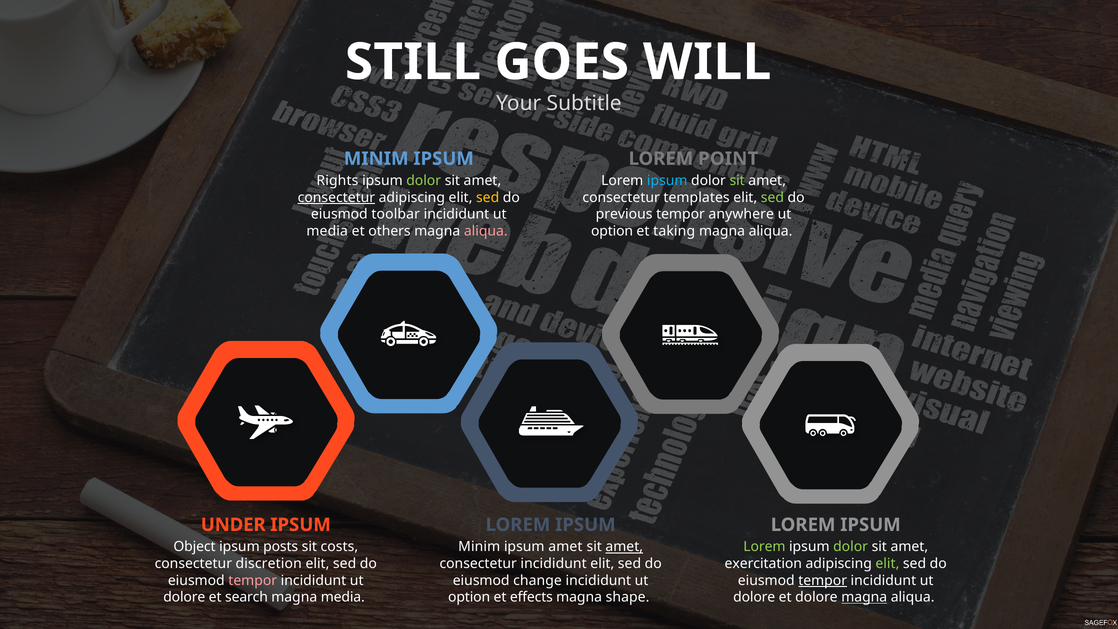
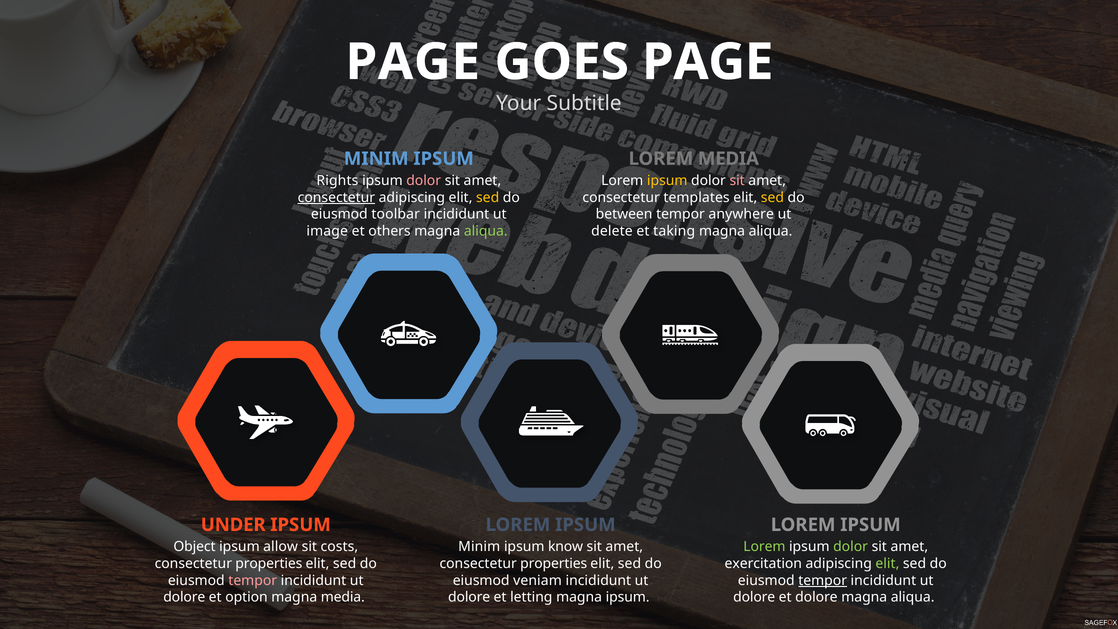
STILL at (413, 62): STILL -> PAGE
WILL at (707, 62): WILL -> PAGE
LOREM POINT: POINT -> MEDIA
dolor at (424, 181) colour: light green -> pink
ipsum at (667, 181) colour: light blue -> yellow
sit at (737, 181) colour: light green -> pink
sed at (772, 197) colour: light green -> yellow
previous: previous -> between
media at (327, 231): media -> image
aliqua at (486, 231) colour: pink -> light green
option at (612, 231): option -> delete
posts: posts -> allow
ipsum amet: amet -> know
amet at (624, 547) underline: present -> none
discretion at (269, 564): discretion -> properties
incididunt at (554, 564): incididunt -> properties
change: change -> veniam
search: search -> option
option at (469, 597): option -> dolore
effects: effects -> letting
magna shape: shape -> ipsum
magna at (864, 597) underline: present -> none
